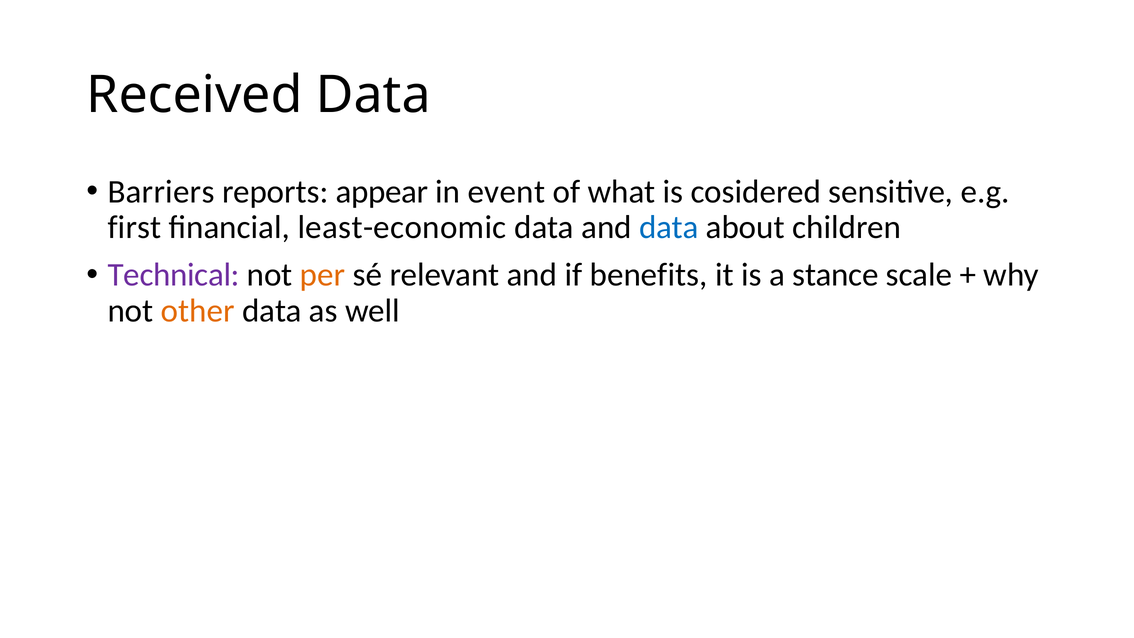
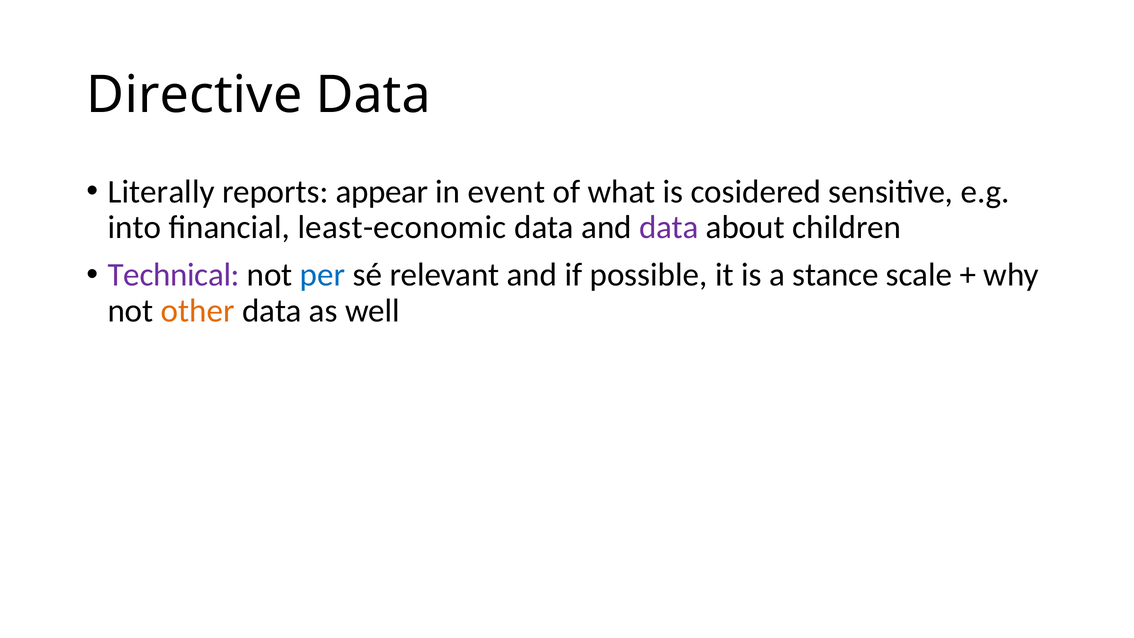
Received: Received -> Directive
Barriers: Barriers -> Literally
first: first -> into
data at (669, 227) colour: blue -> purple
per colour: orange -> blue
benefits: benefits -> possible
